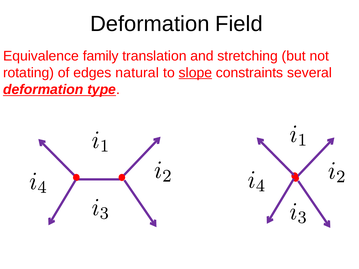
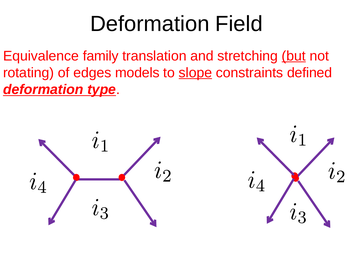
but underline: none -> present
natural: natural -> models
several: several -> defined
